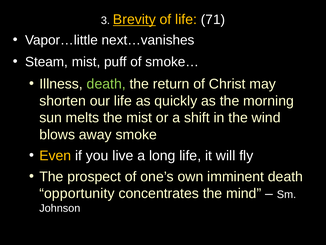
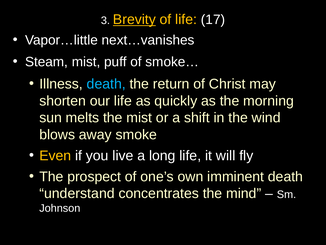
71: 71 -> 17
death at (106, 84) colour: light green -> light blue
opportunity: opportunity -> understand
